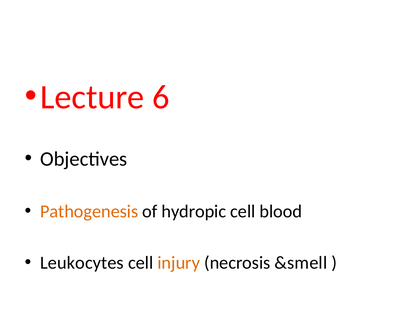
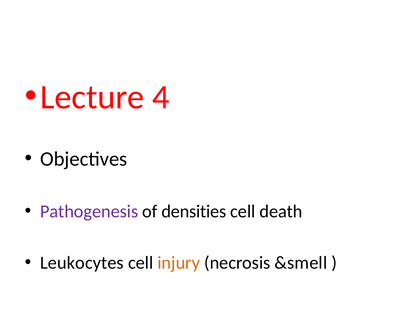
6: 6 -> 4
Pathogenesis colour: orange -> purple
hydropic: hydropic -> densities
blood: blood -> death
